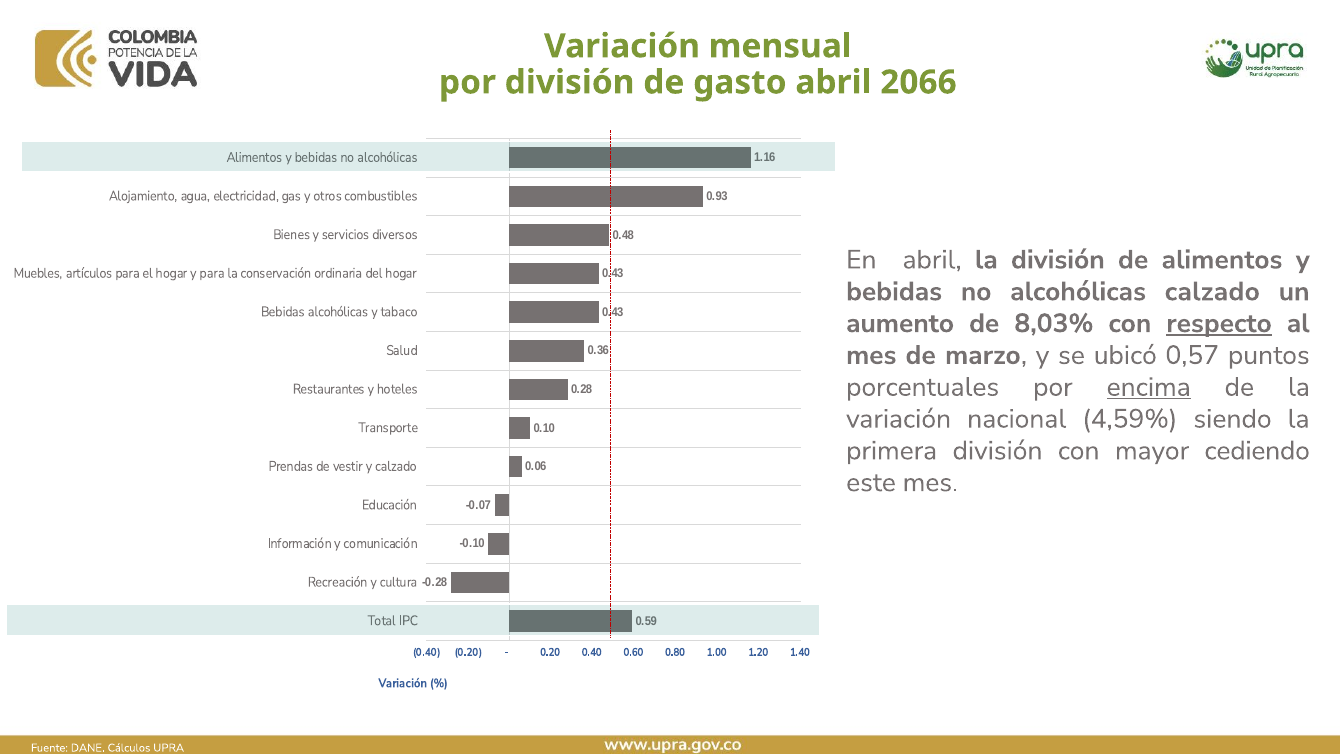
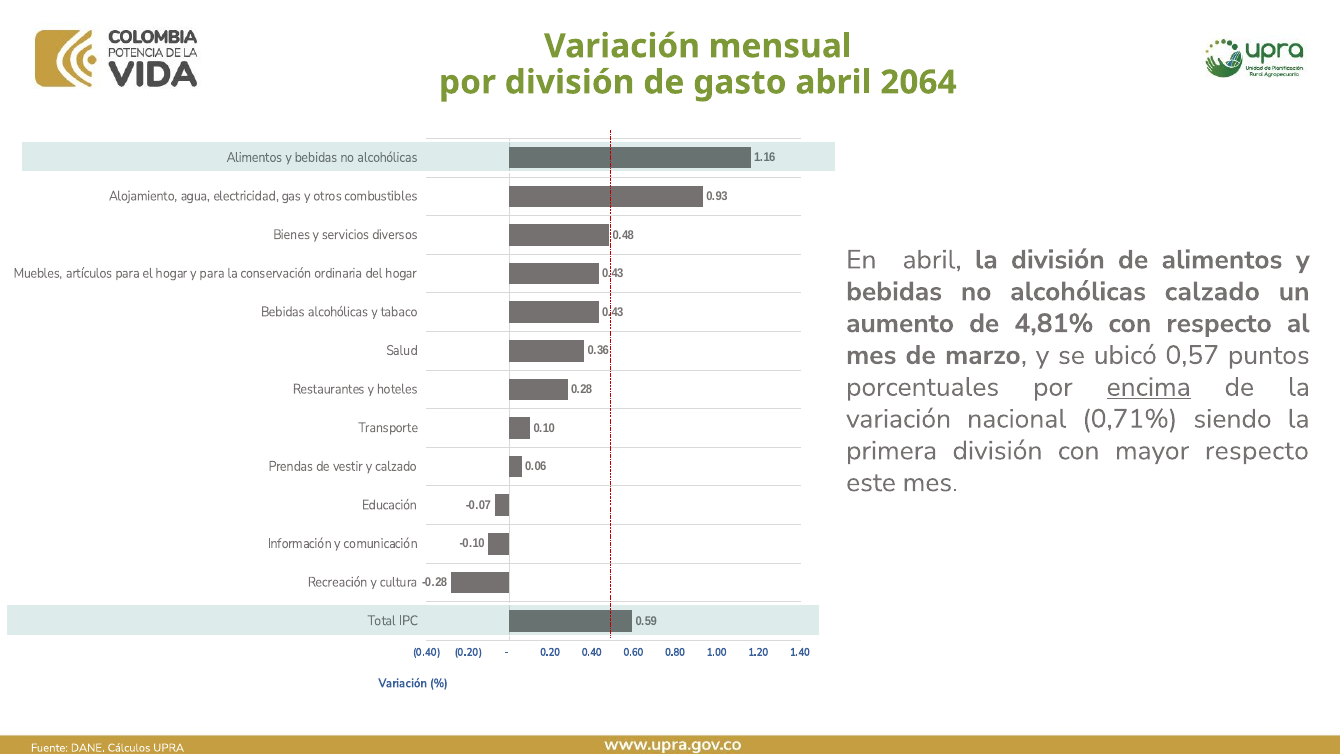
2066: 2066 -> 2064
8,03%: 8,03% -> 4,81%
respecto at (1219, 323) underline: present -> none
4,59%: 4,59% -> 0,71%
mayor cediendo: cediendo -> respecto
